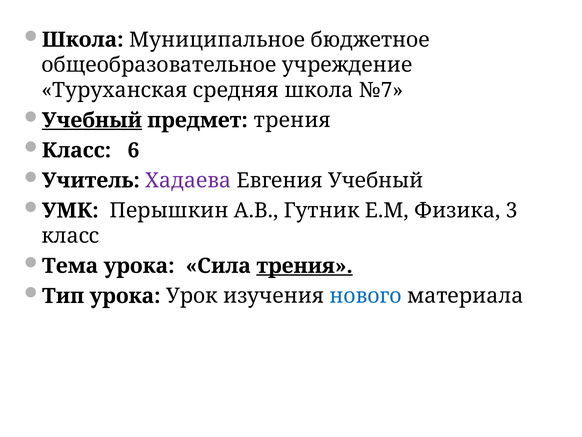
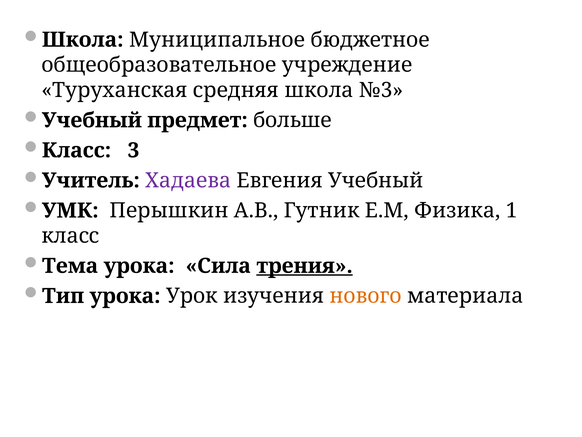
№7: №7 -> №3
Учебный at (92, 120) underline: present -> none
предмет трения: трения -> больше
6: 6 -> 3
3: 3 -> 1
нового colour: blue -> orange
